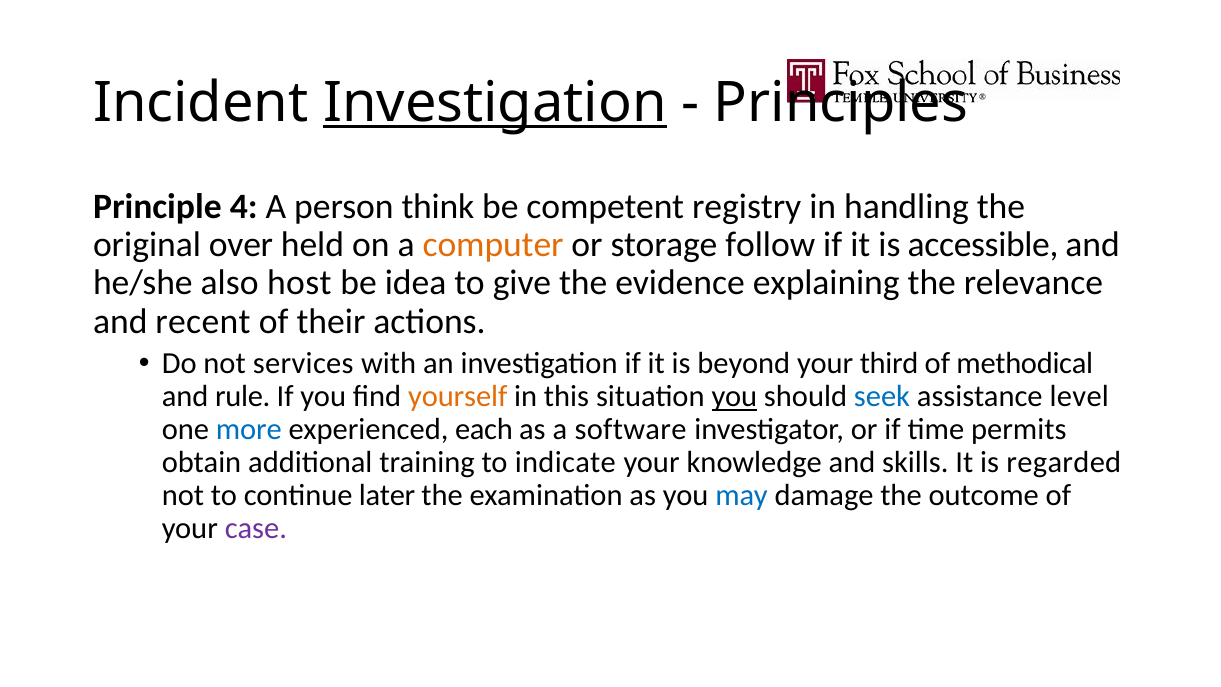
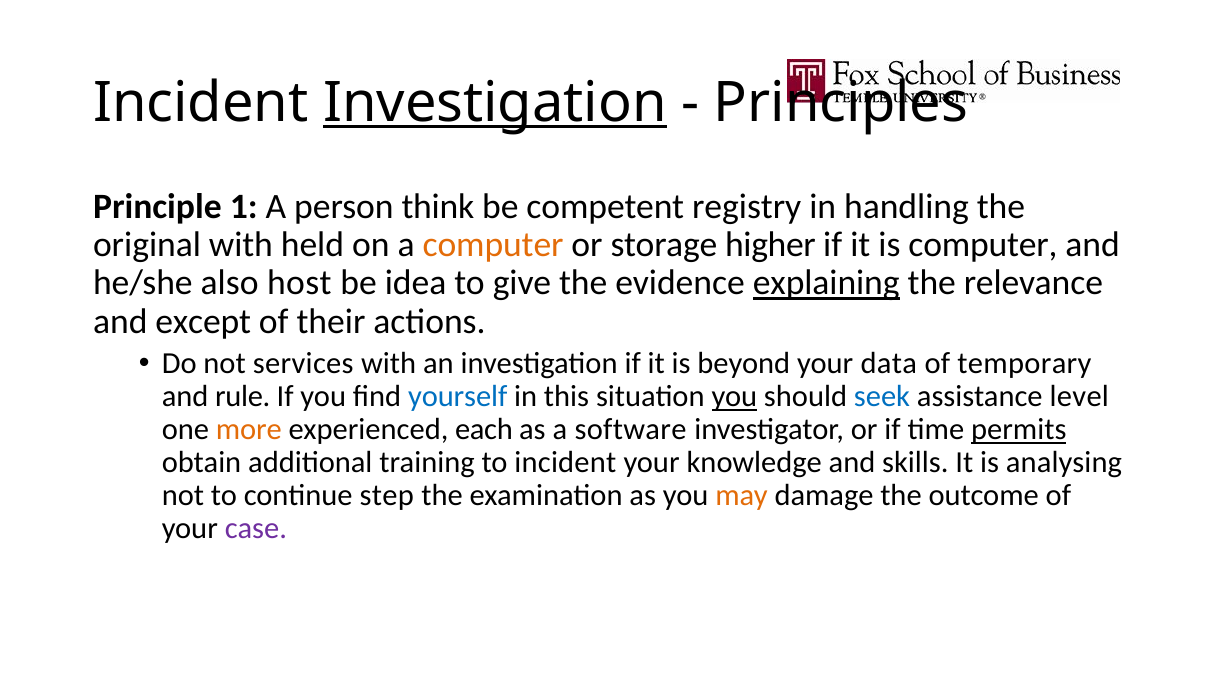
4: 4 -> 1
original over: over -> with
follow: follow -> higher
is accessible: accessible -> computer
explaining underline: none -> present
recent: recent -> except
third: third -> data
methodical: methodical -> temporary
yourself colour: orange -> blue
more colour: blue -> orange
permits underline: none -> present
to indicate: indicate -> incident
regarded: regarded -> analysing
later: later -> step
may colour: blue -> orange
